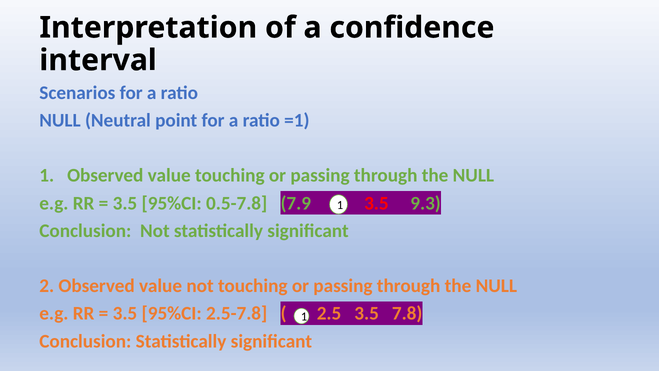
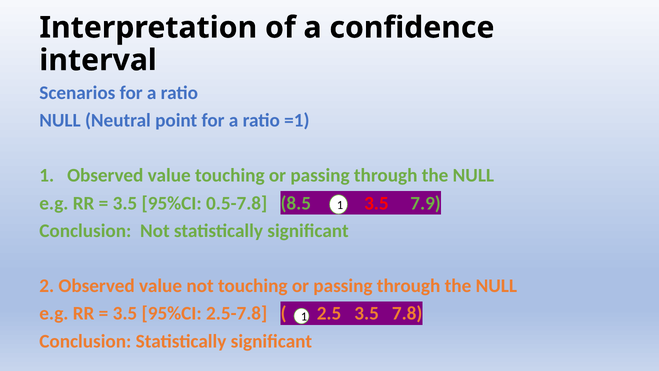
7.9: 7.9 -> 8.5
9.3: 9.3 -> 7.9
